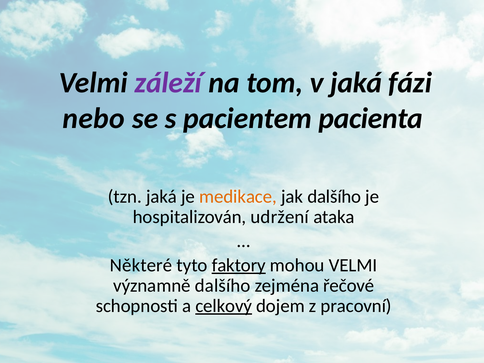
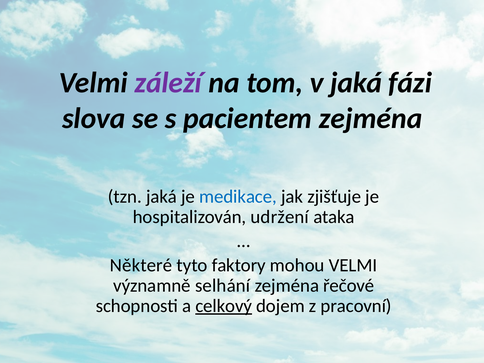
nebo: nebo -> slova
pacientem pacienta: pacienta -> zejména
medikace colour: orange -> blue
jak dalšího: dalšího -> zjišťuje
faktory underline: present -> none
významně dalšího: dalšího -> selhání
